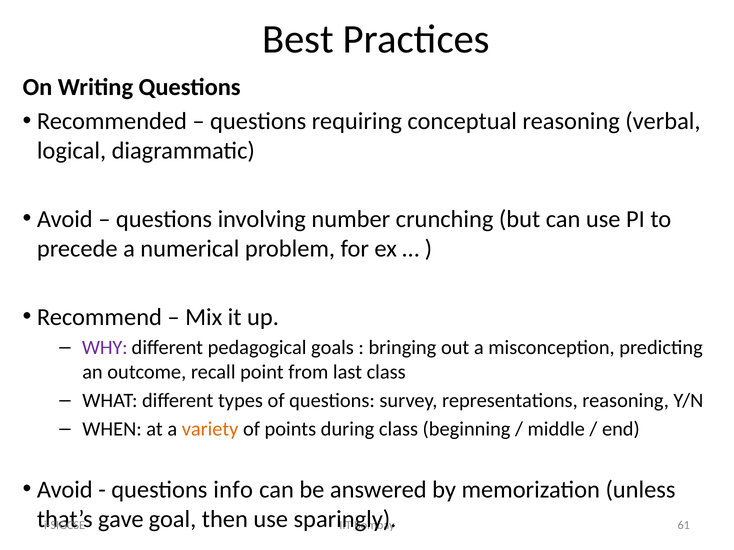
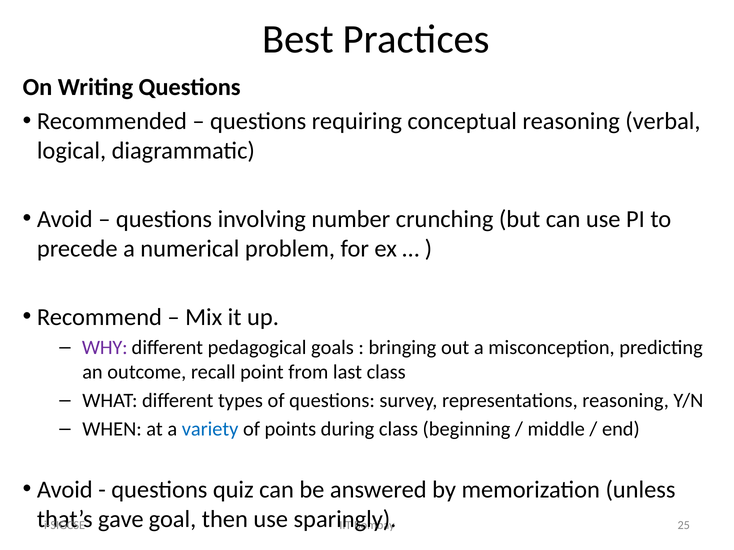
variety colour: orange -> blue
info: info -> quiz
61: 61 -> 25
